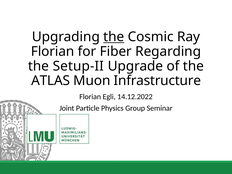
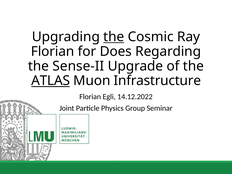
Fiber: Fiber -> Does
Setup-II: Setup-II -> Sense-II
ATLAS underline: none -> present
